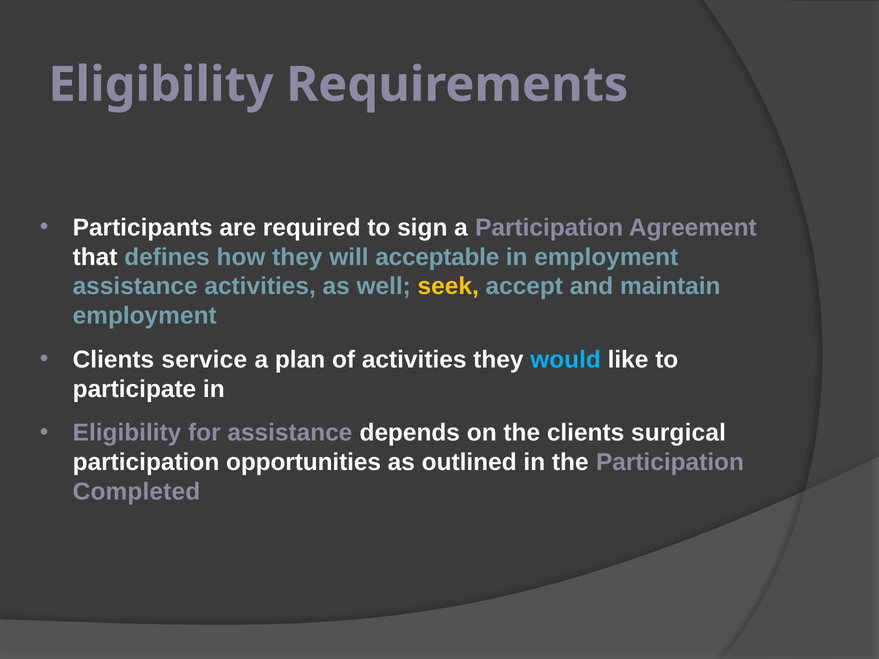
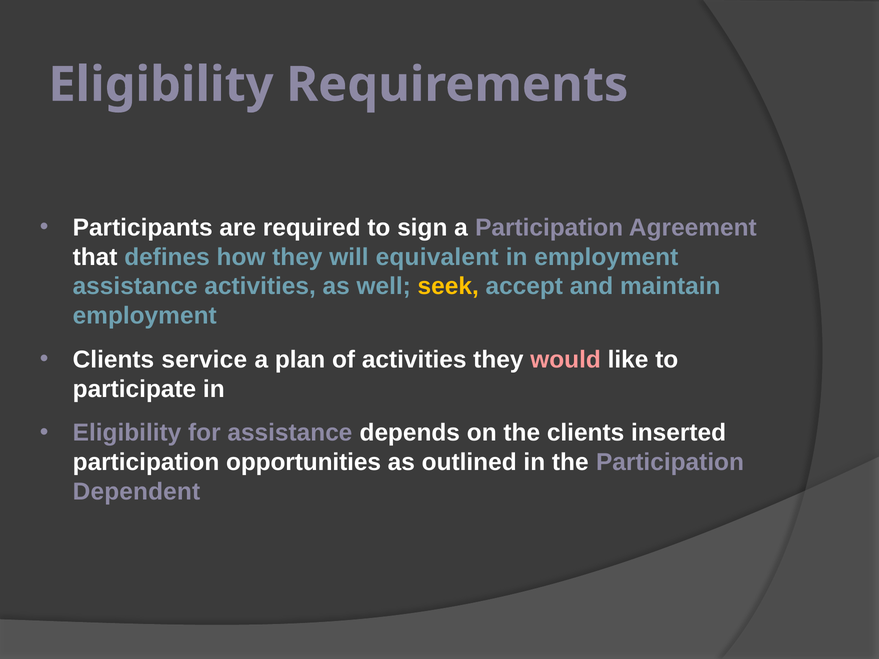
acceptable: acceptable -> equivalent
would colour: light blue -> pink
surgical: surgical -> inserted
Completed: Completed -> Dependent
